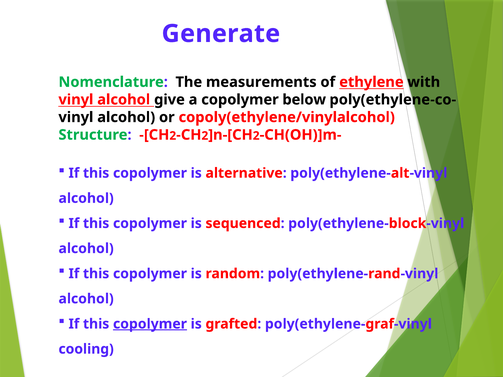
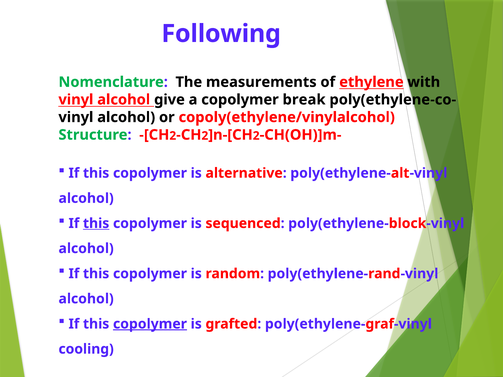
Generate: Generate -> Following
below: below -> break
this at (96, 224) underline: none -> present
